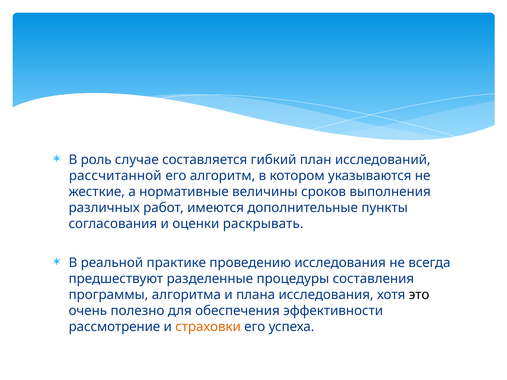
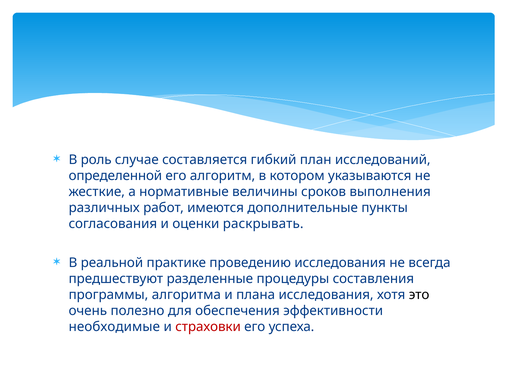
рассчитанной: рассчитанной -> определенной
рассмотрение: рассмотрение -> необходимые
страховки colour: orange -> red
